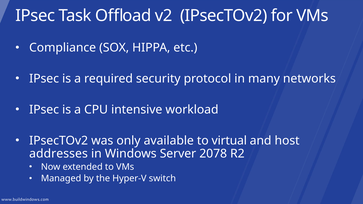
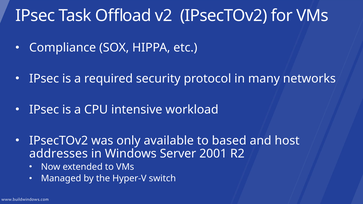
virtual: virtual -> based
2078: 2078 -> 2001
